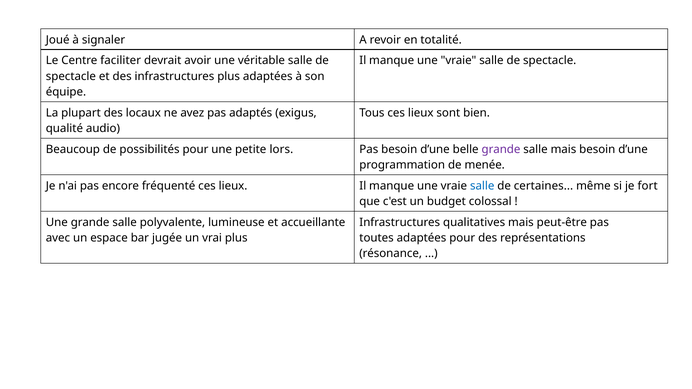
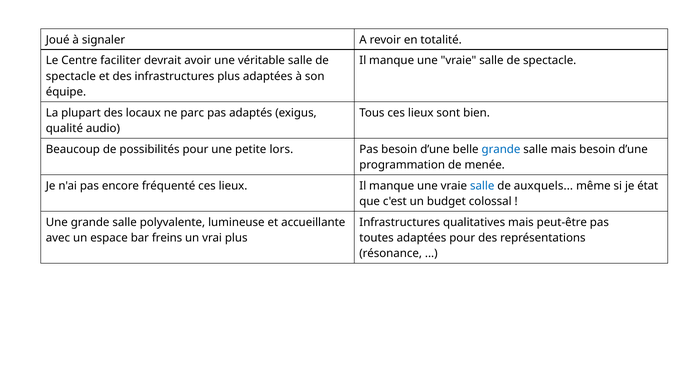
avez: avez -> parc
grande at (501, 149) colour: purple -> blue
certaines: certaines -> auxquels
fort: fort -> état
jugée: jugée -> freins
